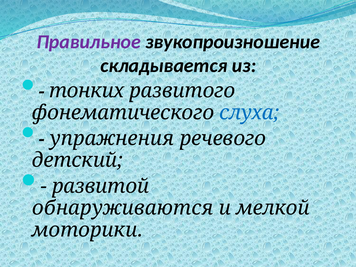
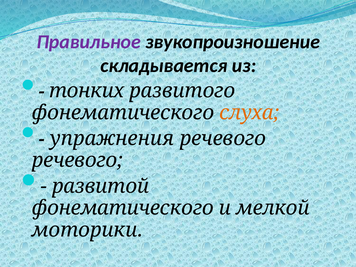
слуха colour: blue -> orange
детский at (77, 160): детский -> речевого
обнаруживаются at (123, 208): обнаруживаются -> фонематического
